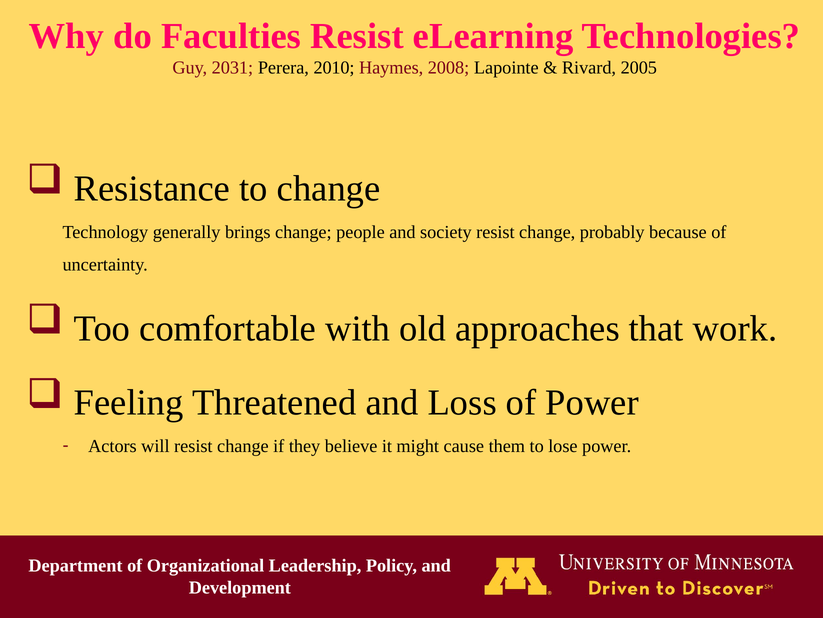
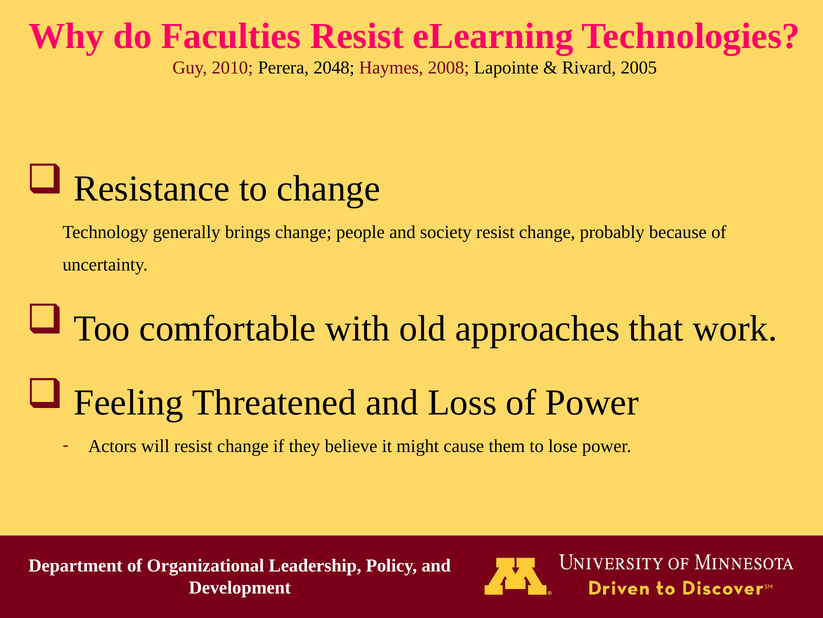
2031: 2031 -> 2010
2010: 2010 -> 2048
